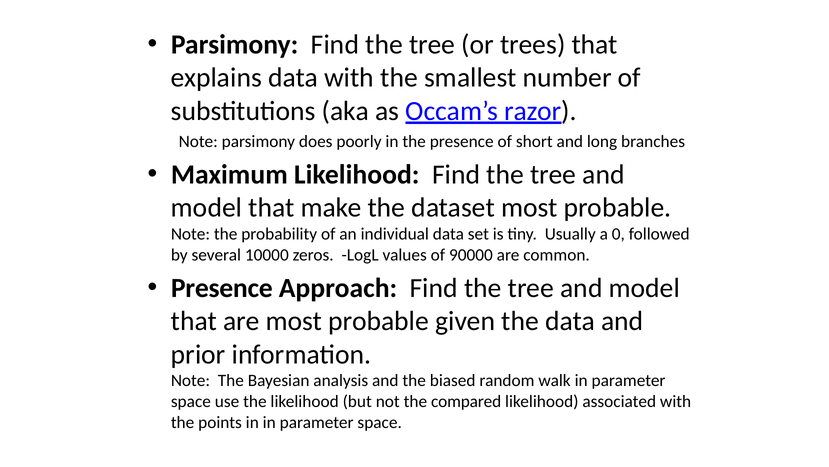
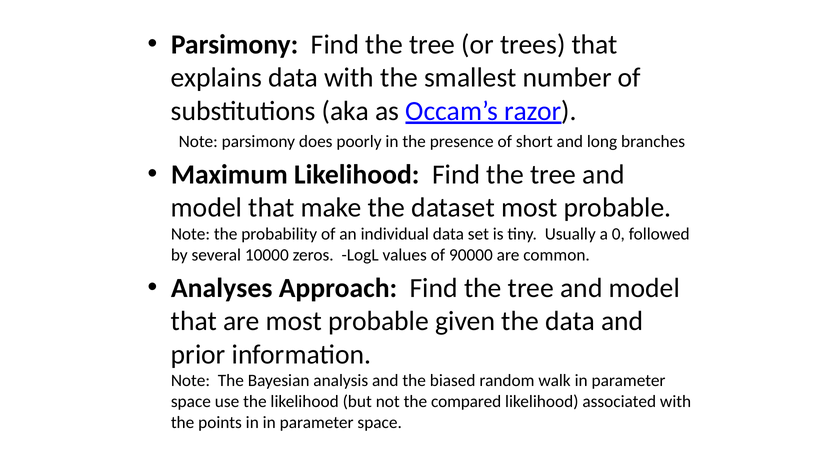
Presence at (222, 288): Presence -> Analyses
